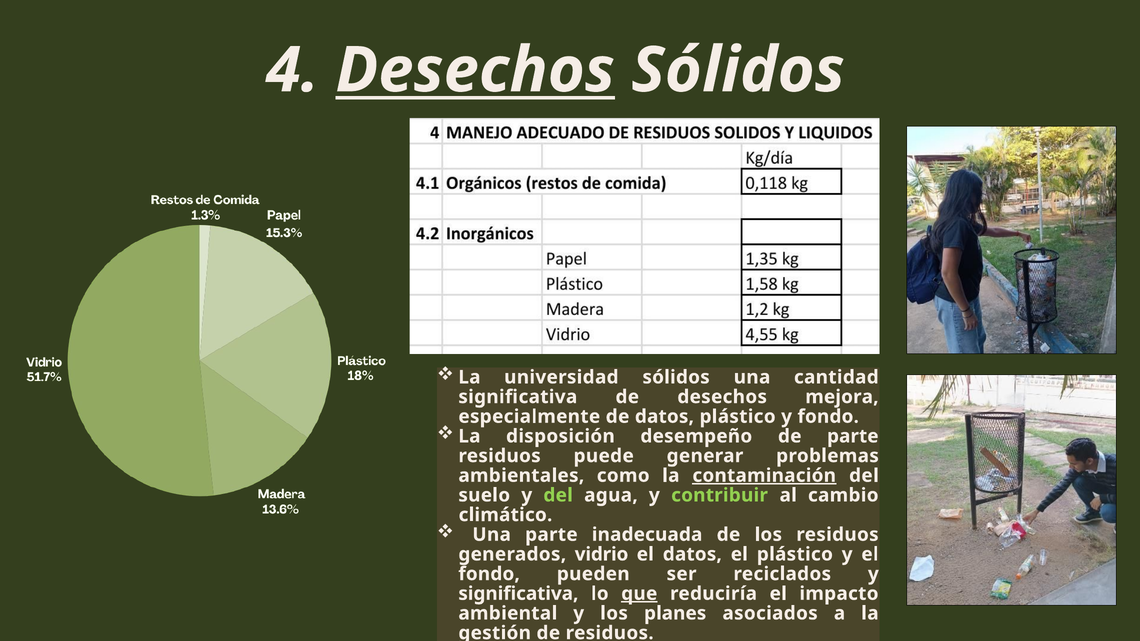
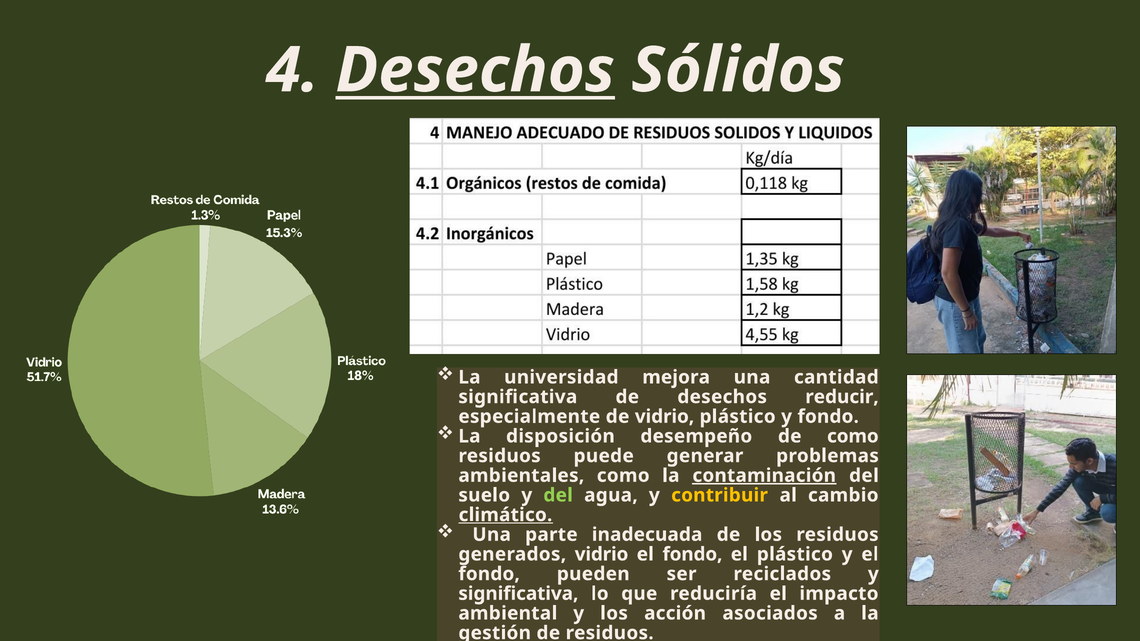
universidad sólidos: sólidos -> mejora
mejora: mejora -> reducir
de datos: datos -> vidrio
de parte: parte -> como
contribuir colour: light green -> yellow
climático underline: none -> present
datos at (692, 554): datos -> fondo
que underline: present -> none
planes: planes -> acción
